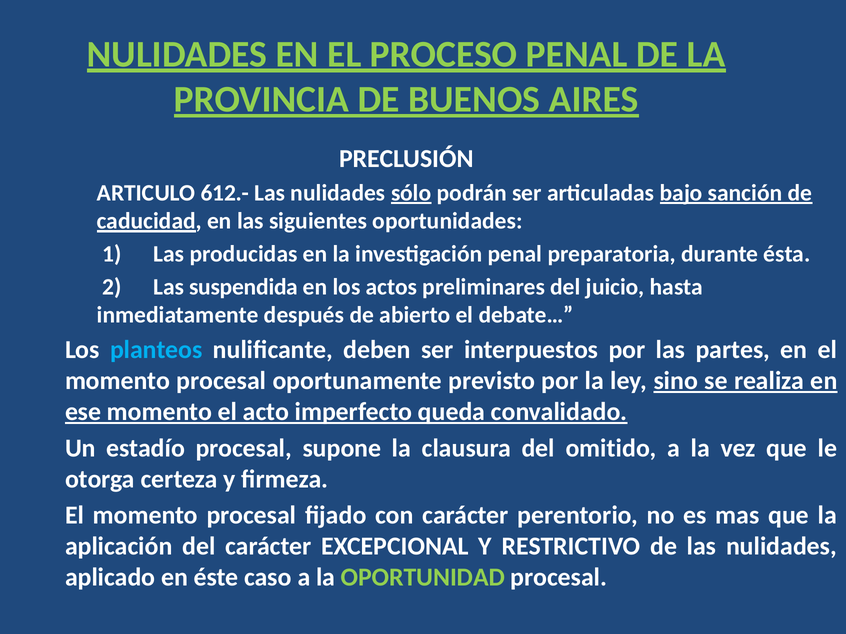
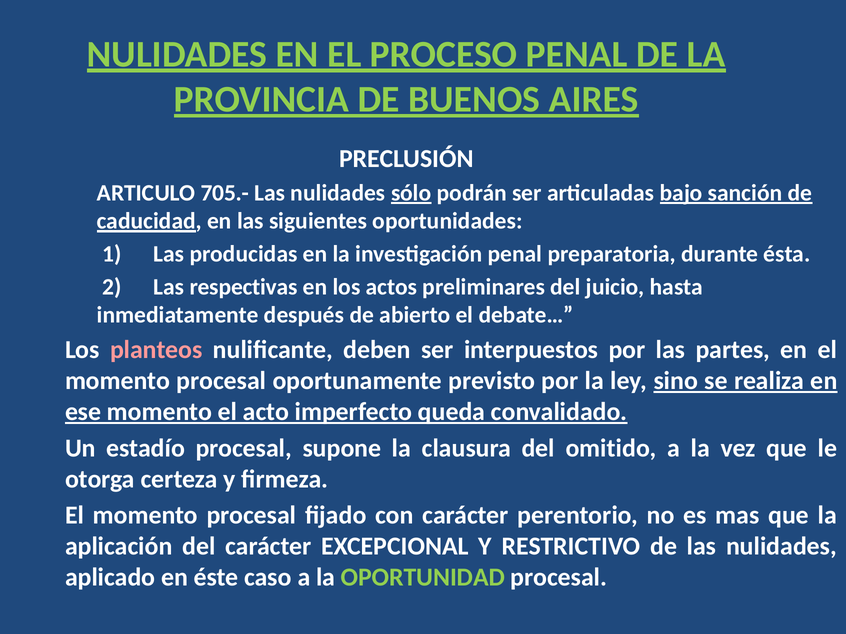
612.-: 612.- -> 705.-
suspendida: suspendida -> respectivas
planteos colour: light blue -> pink
